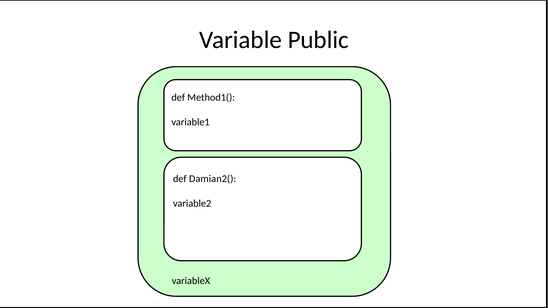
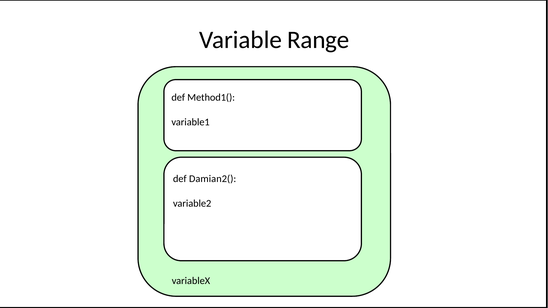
Public: Public -> Range
